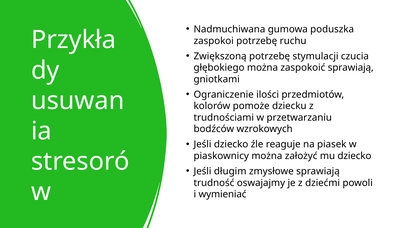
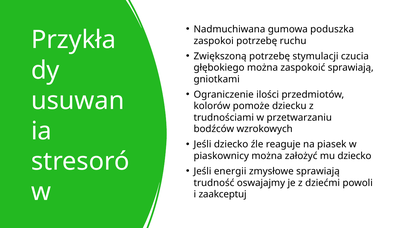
długim: długim -> energii
wymieniać: wymieniać -> zaakceptuj
